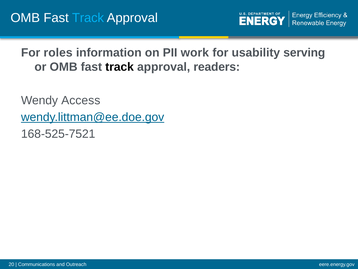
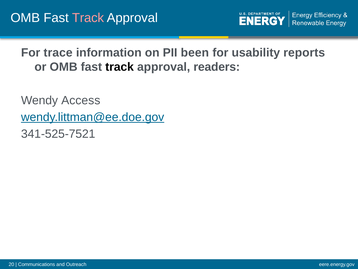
Track at (88, 18) colour: light blue -> pink
roles: roles -> trace
work: work -> been
serving: serving -> reports
168-525-7521: 168-525-7521 -> 341-525-7521
